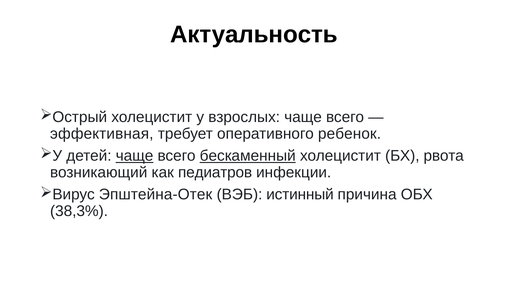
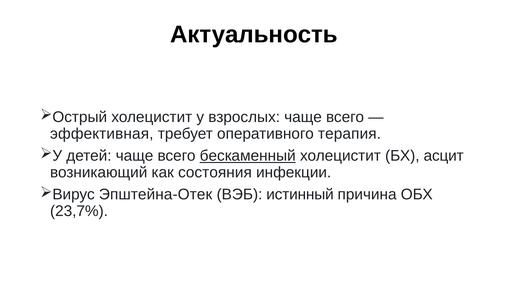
ребенок: ребенок -> терапия
чаще at (135, 155) underline: present -> none
рвота: рвота -> асцит
педиатров: педиатров -> состояния
38,3%: 38,3% -> 23,7%
